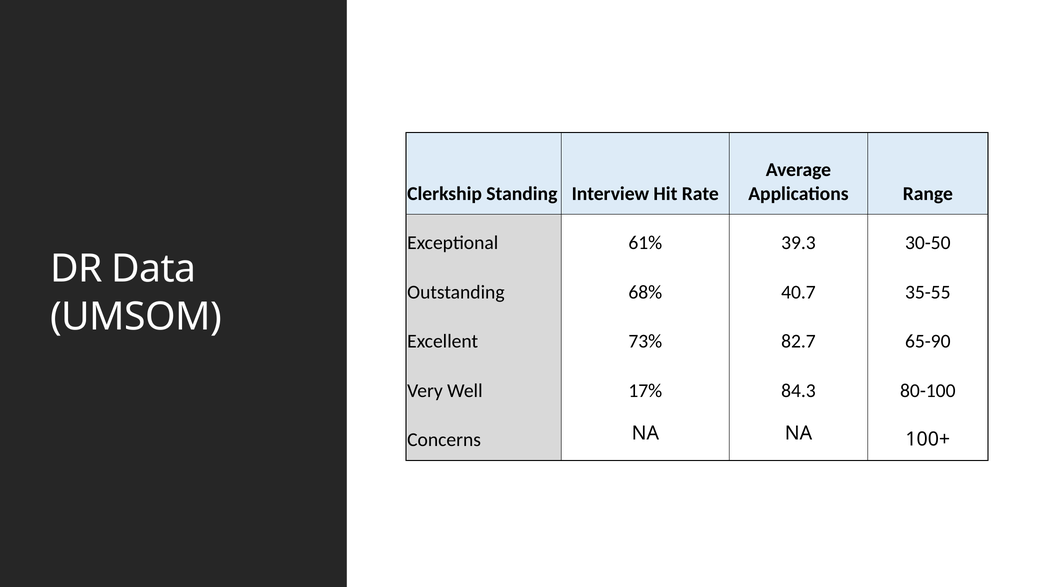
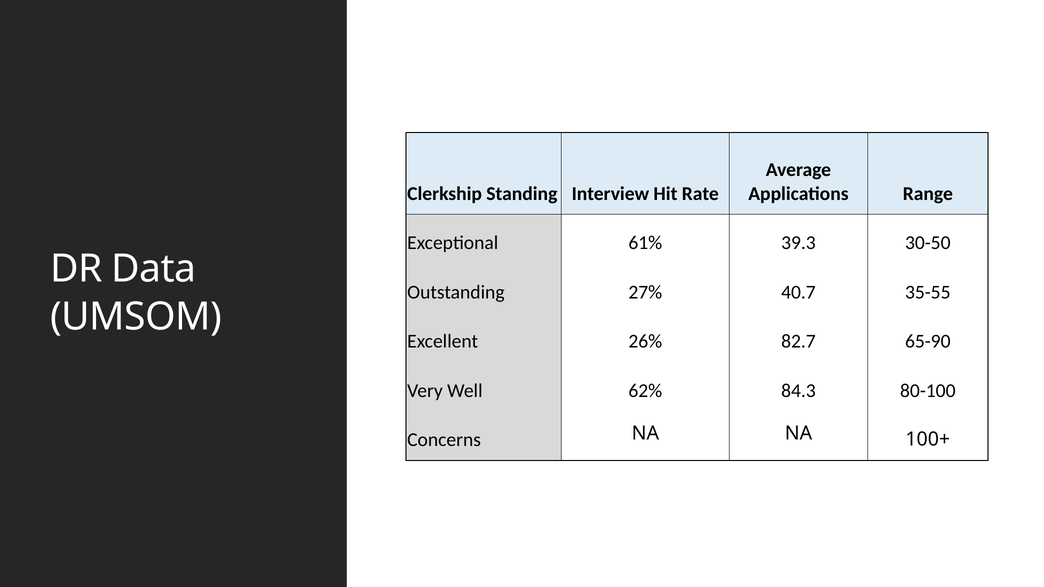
68%: 68% -> 27%
73%: 73% -> 26%
17%: 17% -> 62%
